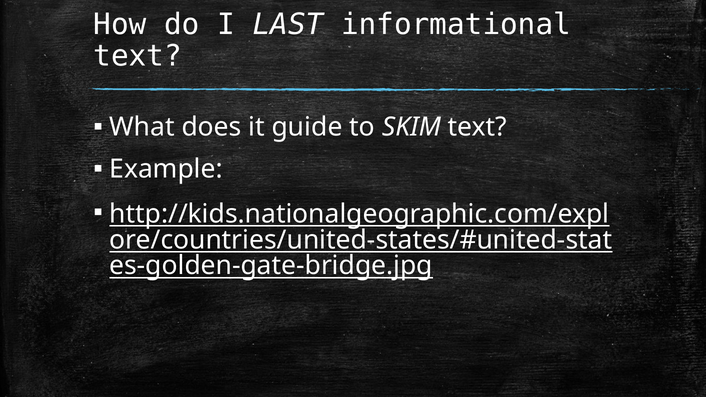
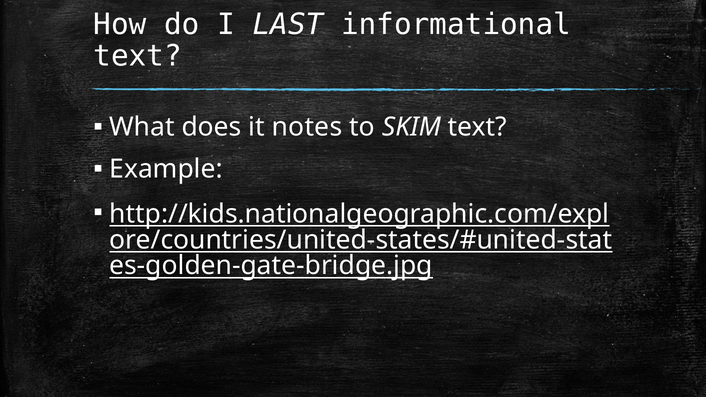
guide: guide -> notes
